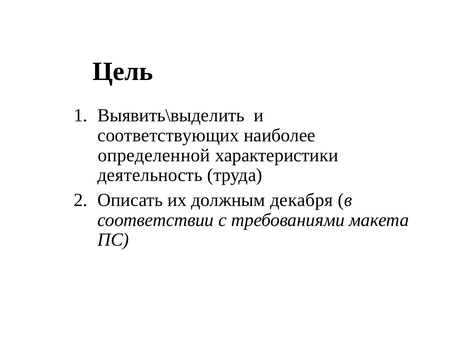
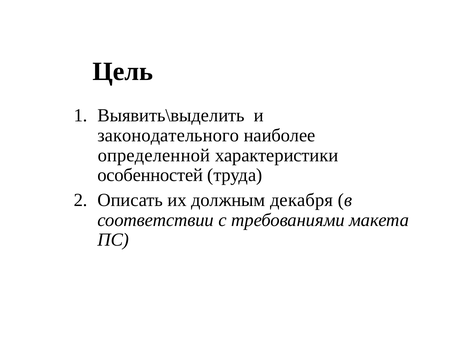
соответствующих: соответствующих -> законодательного
деятельность: деятельность -> особенностей
